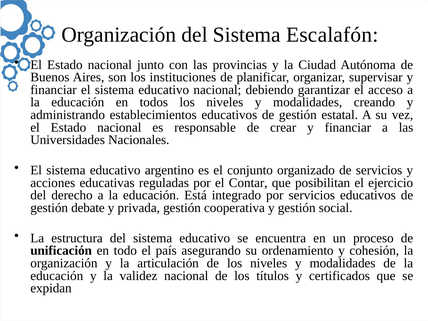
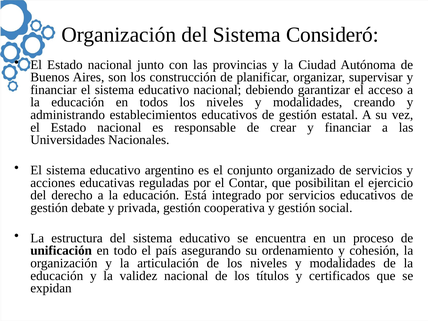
Escalafón: Escalafón -> Consideró
instituciones: instituciones -> construcción
